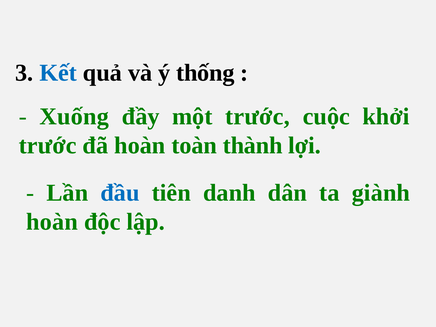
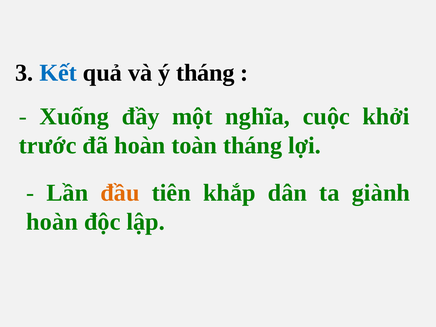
ý thống: thống -> tháng
một trước: trước -> nghĩa
toàn thành: thành -> tháng
đầu colour: blue -> orange
danh: danh -> khắp
